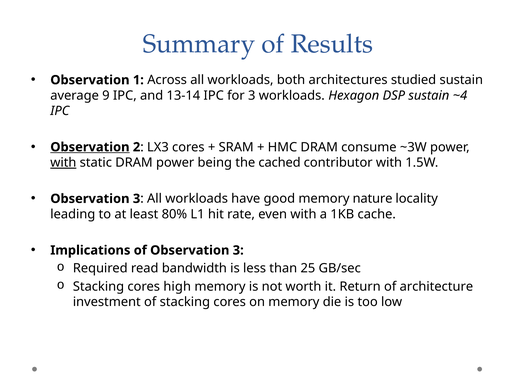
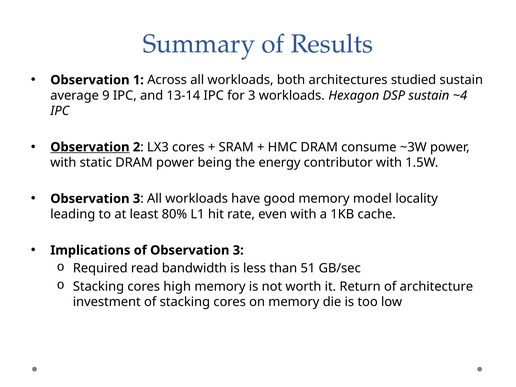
with at (63, 163) underline: present -> none
cached: cached -> energy
nature: nature -> model
25: 25 -> 51
